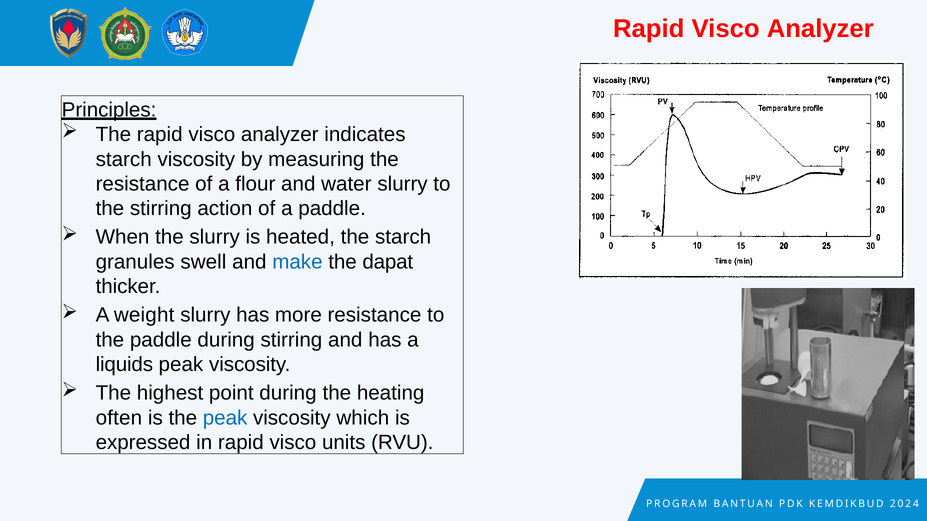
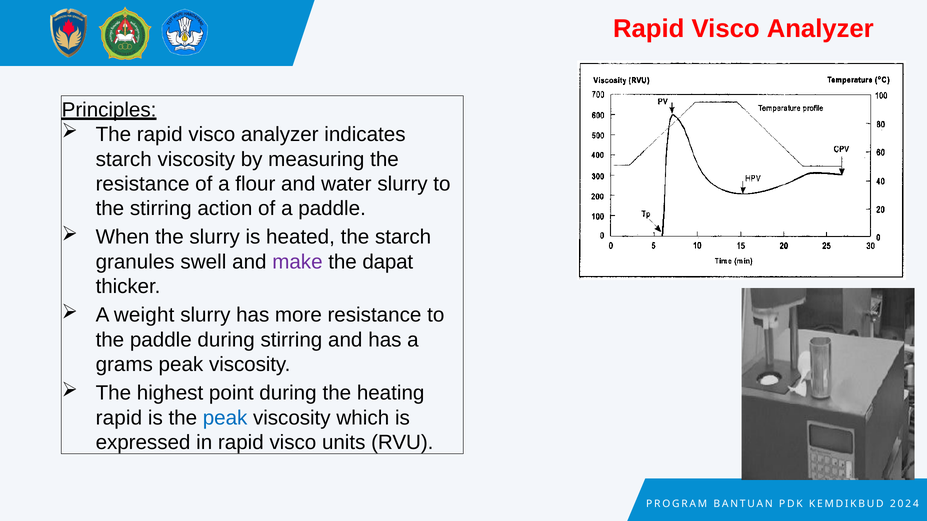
make colour: blue -> purple
liquids: liquids -> grams
often at (119, 418): often -> rapid
